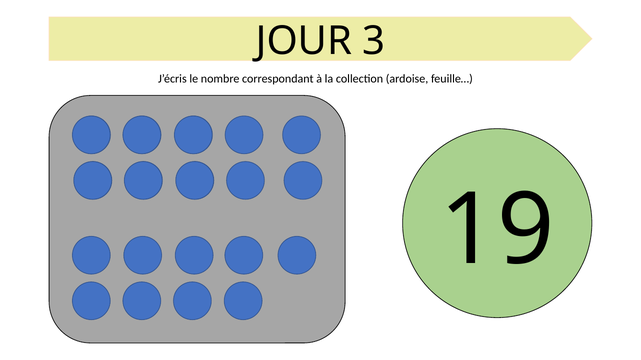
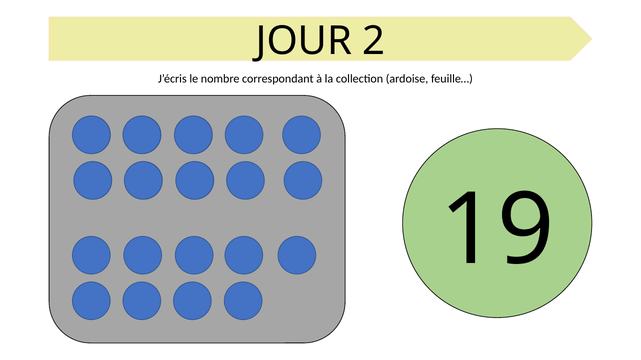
3: 3 -> 2
